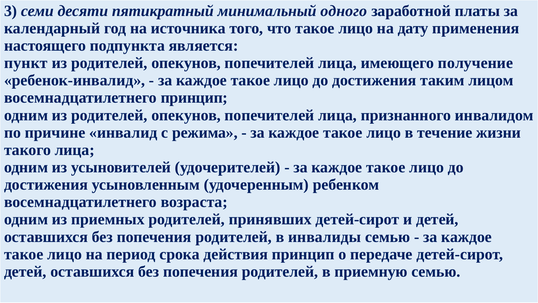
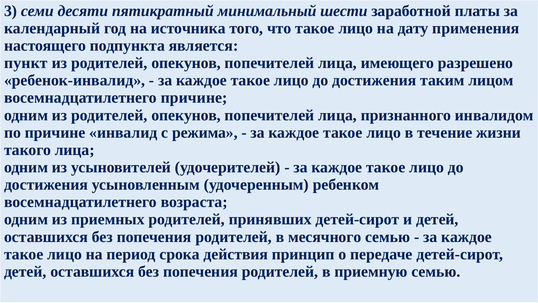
одного: одного -> шести
получение: получение -> разрешено
восемнадцатилетнего принцип: принцип -> причине
инвалиды: инвалиды -> месячного
